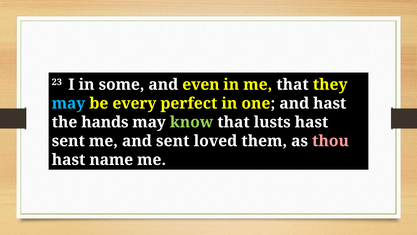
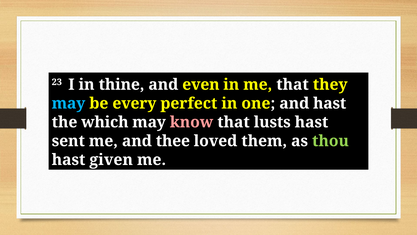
some: some -> thine
hands: hands -> which
know colour: light green -> pink
and sent: sent -> thee
thou colour: pink -> light green
name: name -> given
